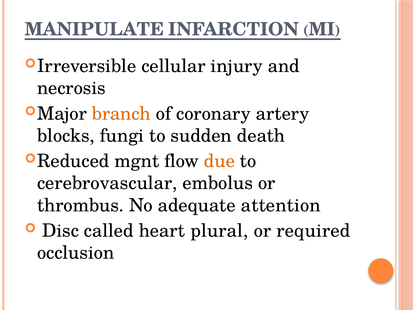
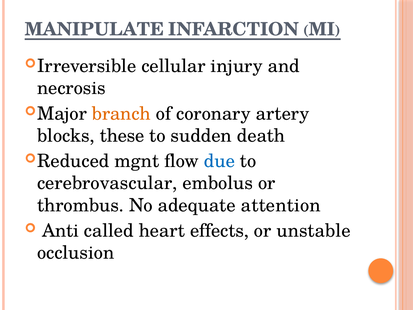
fungi: fungi -> these
due colour: orange -> blue
Disc: Disc -> Anti
plural: plural -> effects
required: required -> unstable
